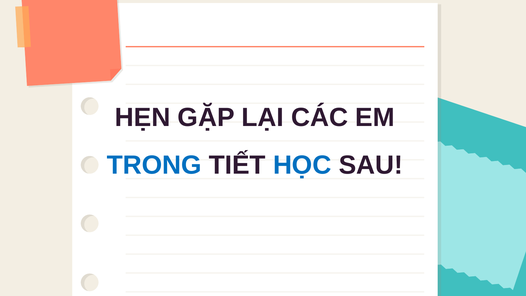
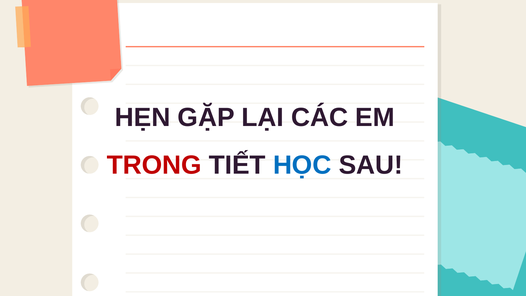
TRONG colour: blue -> red
